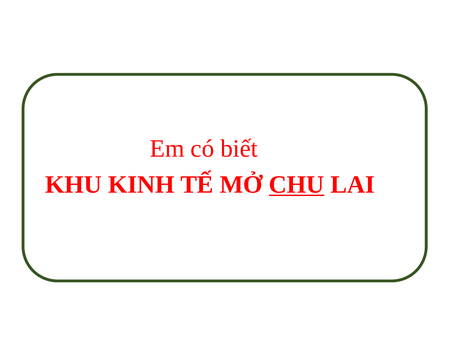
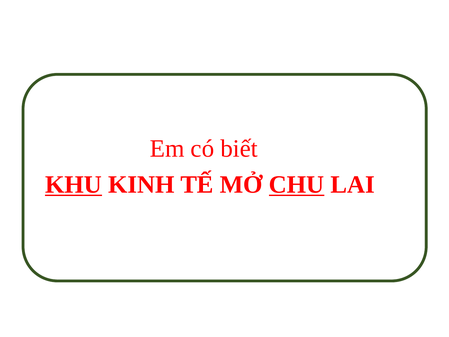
KHU underline: none -> present
